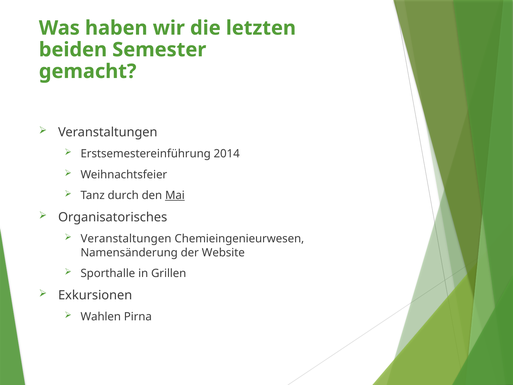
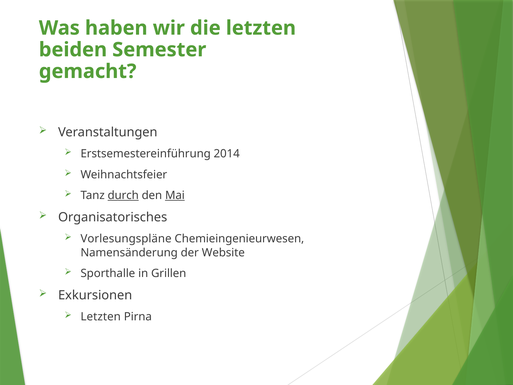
durch underline: none -> present
Veranstaltungen at (126, 239): Veranstaltungen -> Vorlesungspläne
Wahlen at (101, 317): Wahlen -> Letzten
